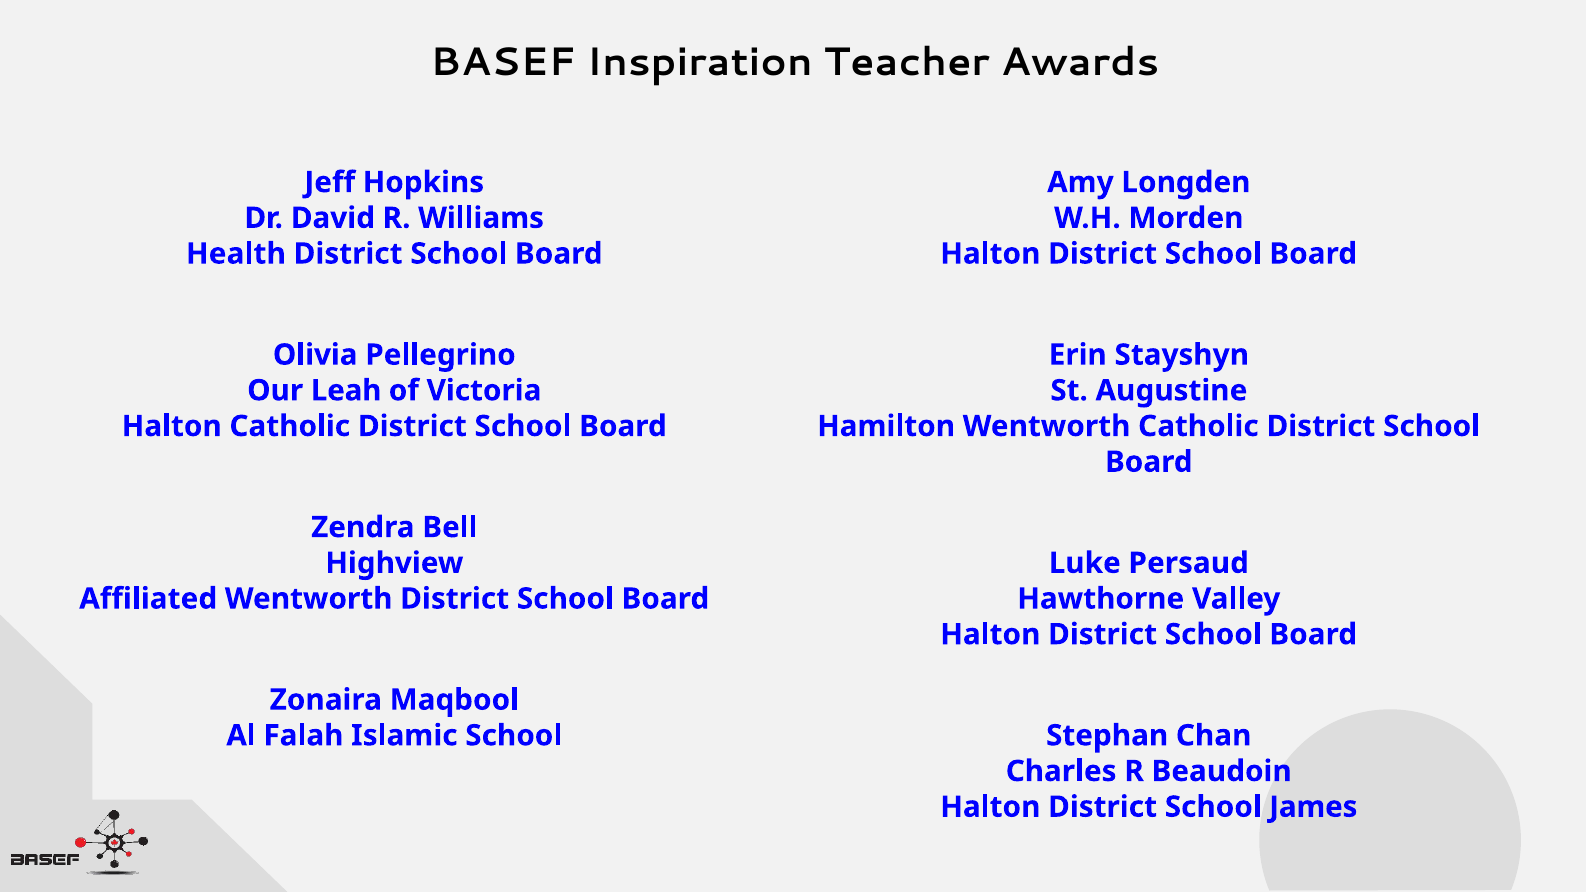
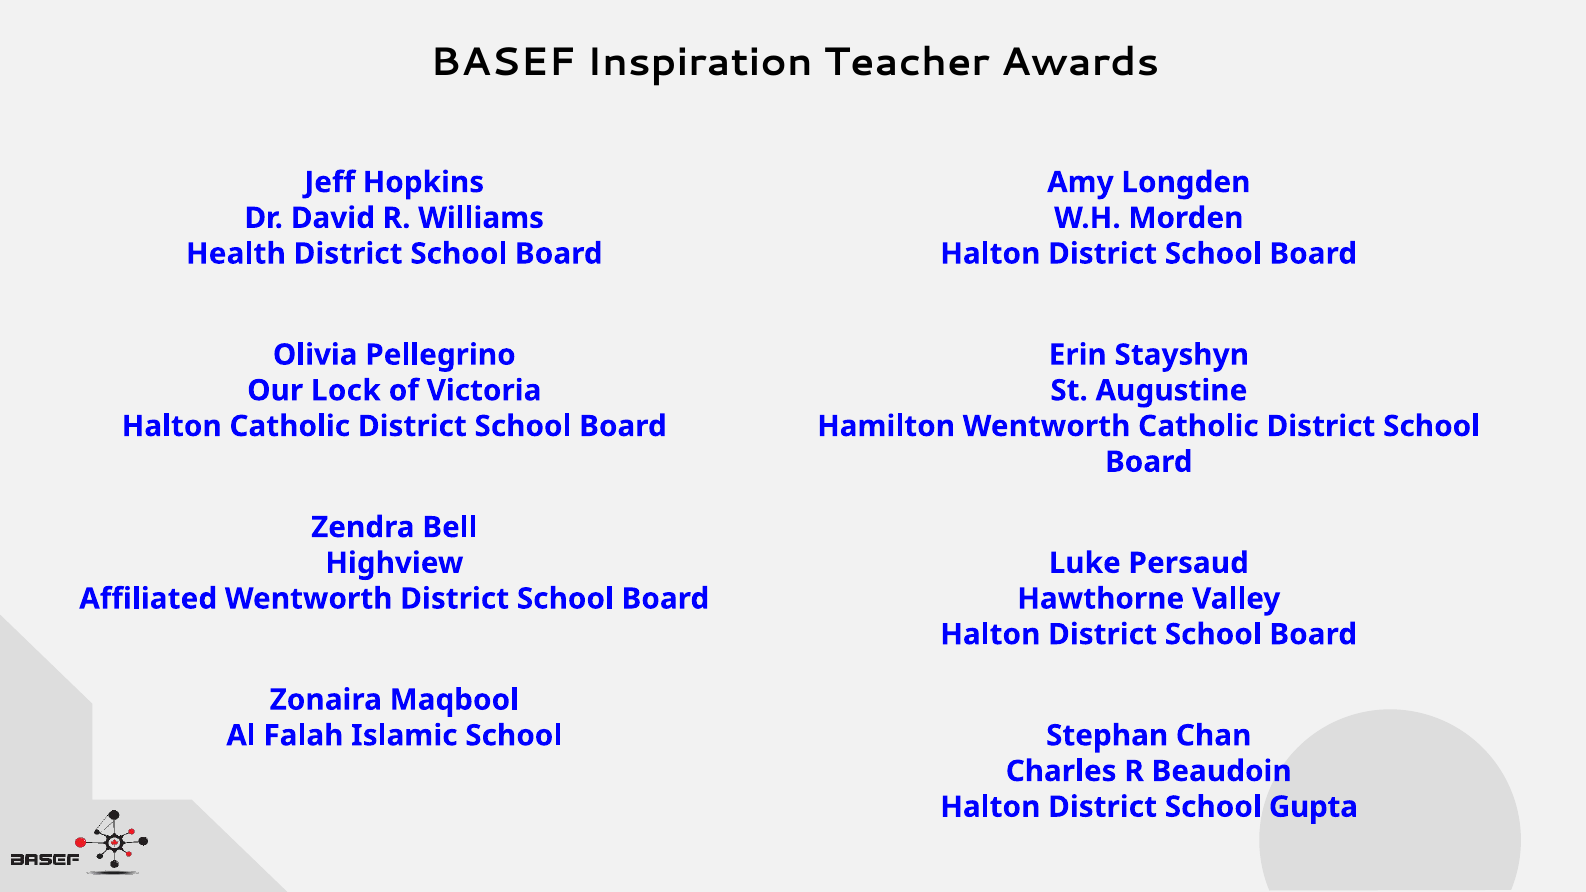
Leah: Leah -> Lock
James: James -> Gupta
